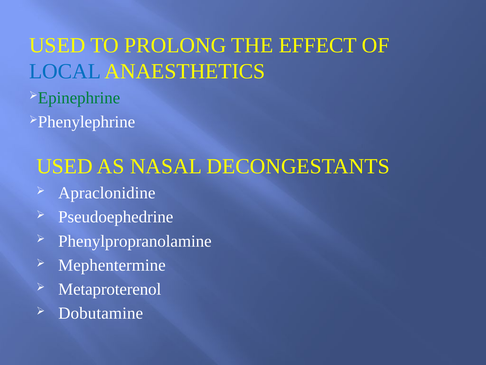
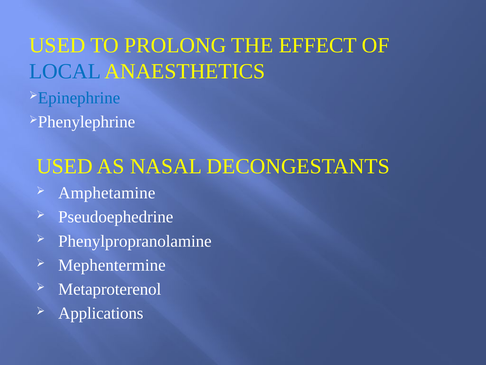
Epinephrine colour: green -> blue
Apraclonidine: Apraclonidine -> Amphetamine
Dobutamine: Dobutamine -> Applications
